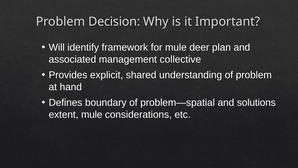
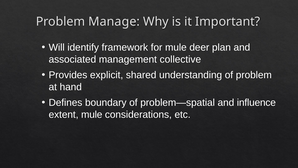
Decision: Decision -> Manage
solutions: solutions -> influence
